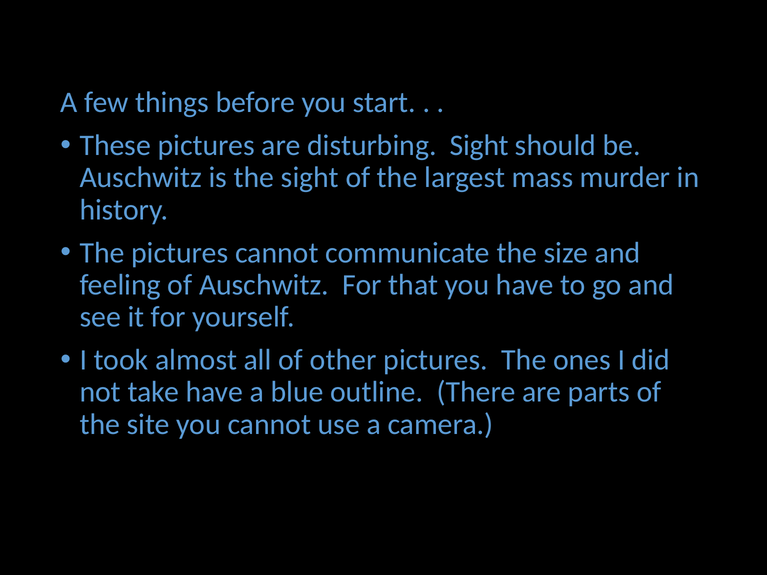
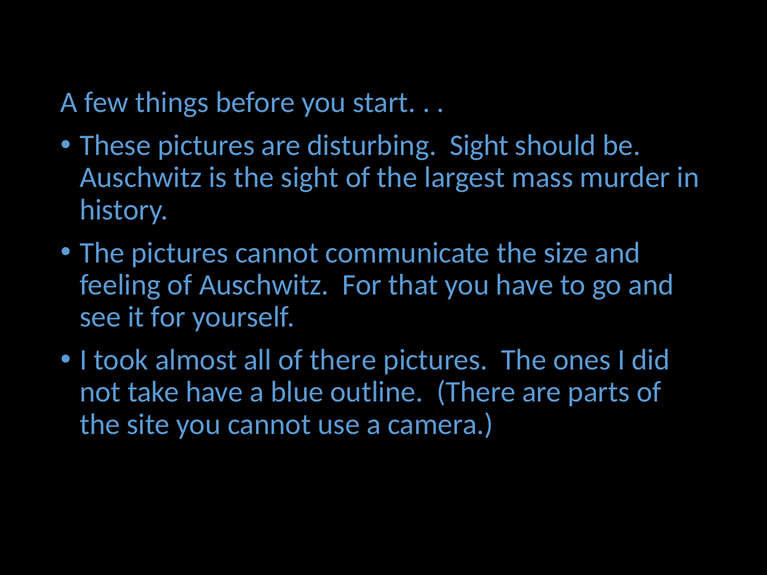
of other: other -> there
